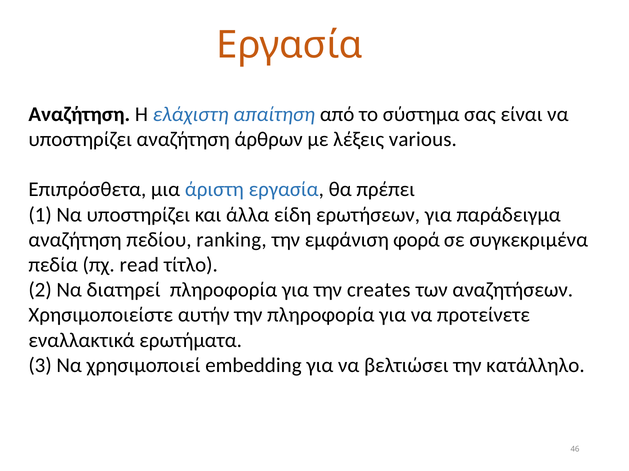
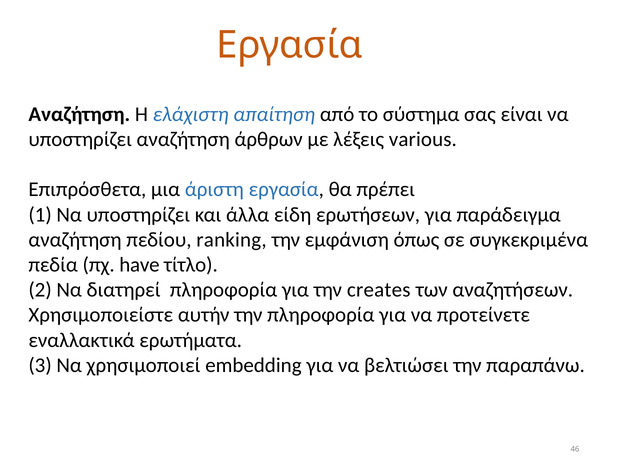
φορά: φορά -> όπως
read: read -> have
κατάλληλο: κατάλληλο -> παραπάνω
